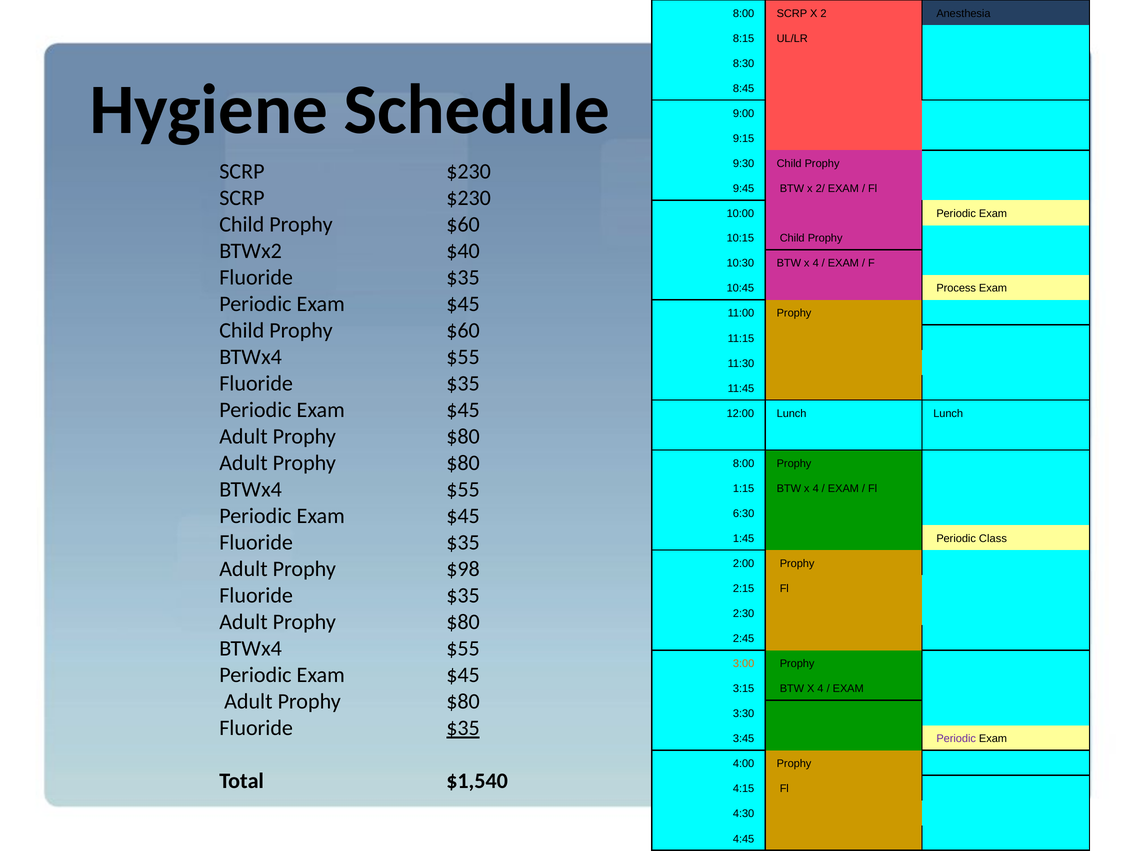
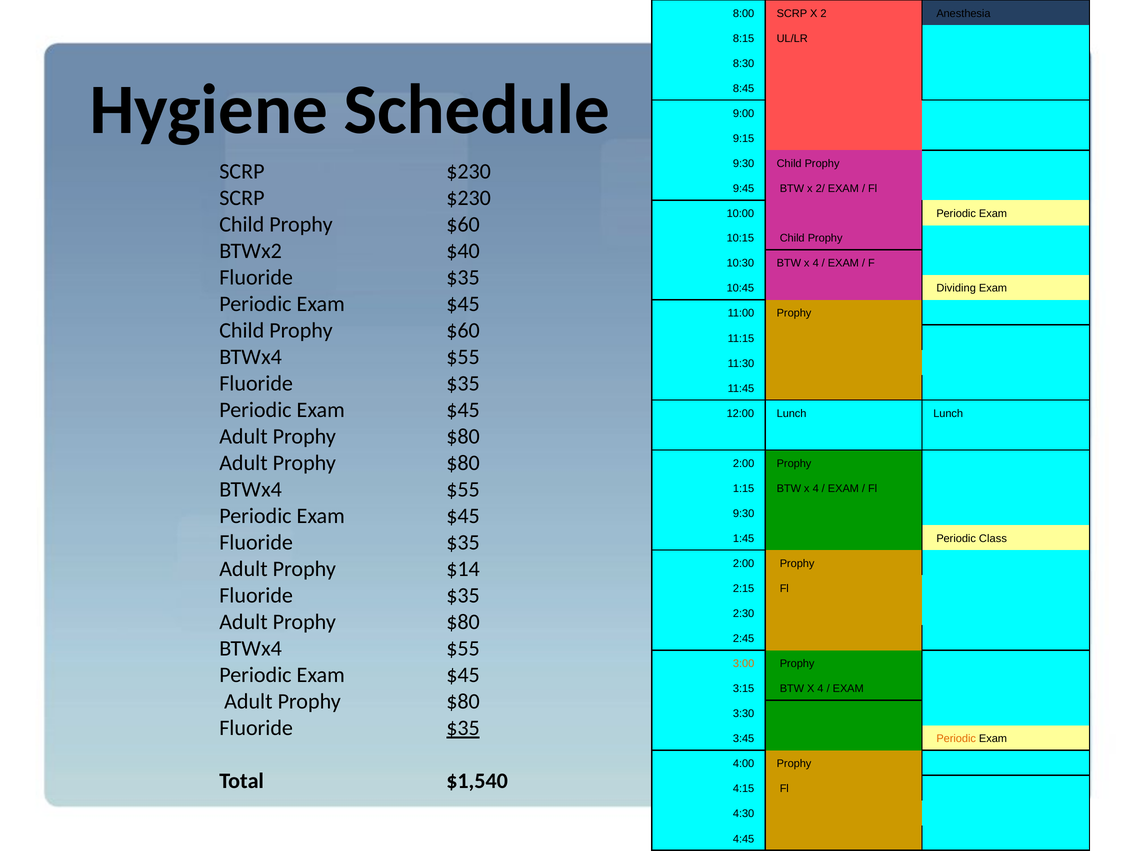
Process: Process -> Dividing
8:00 at (744, 464): 8:00 -> 2:00
6:30 at (744, 514): 6:30 -> 9:30
$98: $98 -> $14
Periodic at (956, 739) colour: purple -> orange
